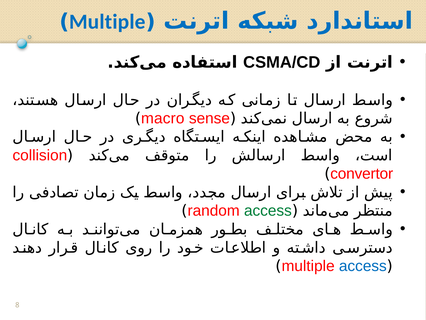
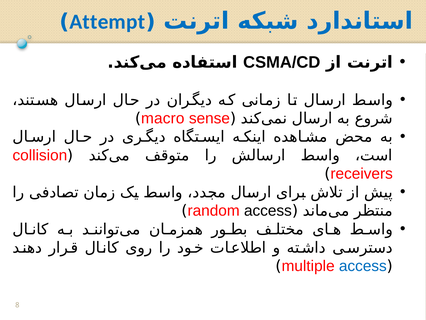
Multiple at (107, 22): Multiple -> Attempt
convertor: convertor -> receivers
access at (268, 210) colour: green -> black
